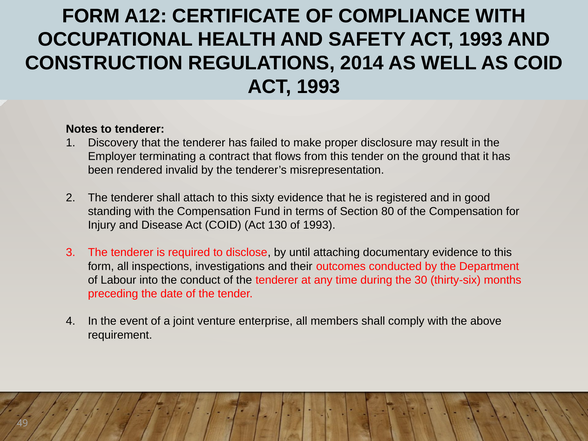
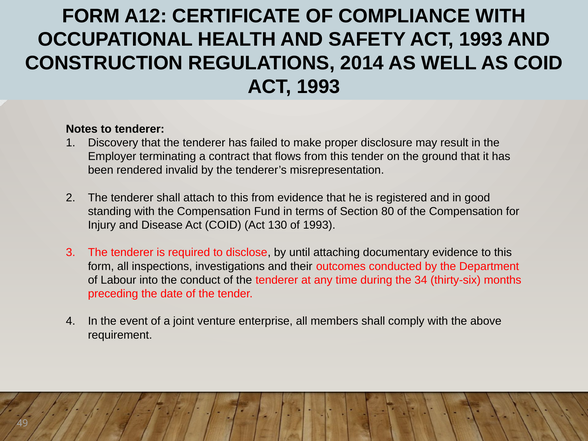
this sixty: sixty -> from
30: 30 -> 34
